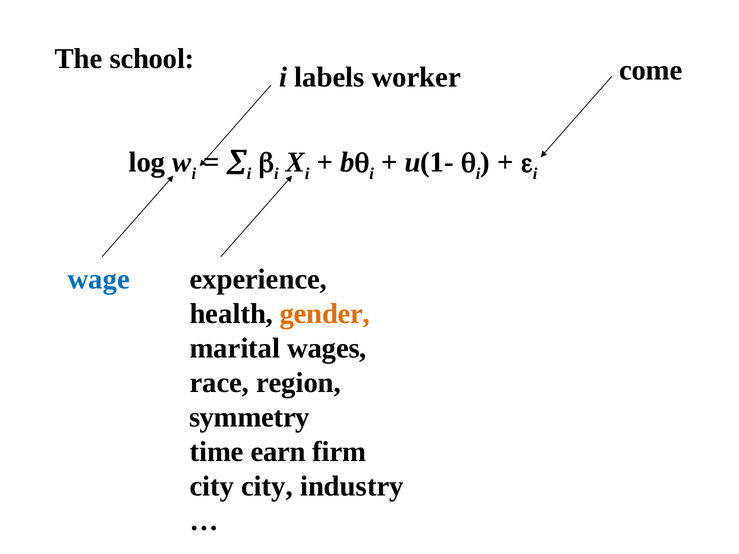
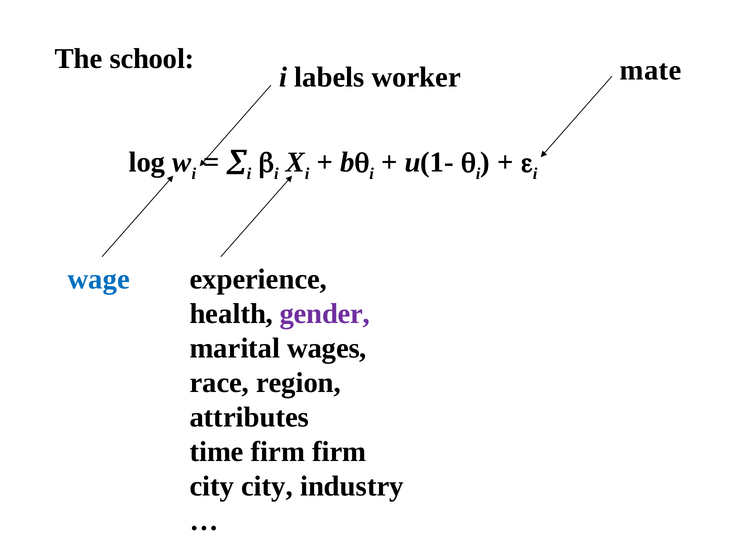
come: come -> mate
gender colour: orange -> purple
symmetry: symmetry -> attributes
time earn: earn -> firm
